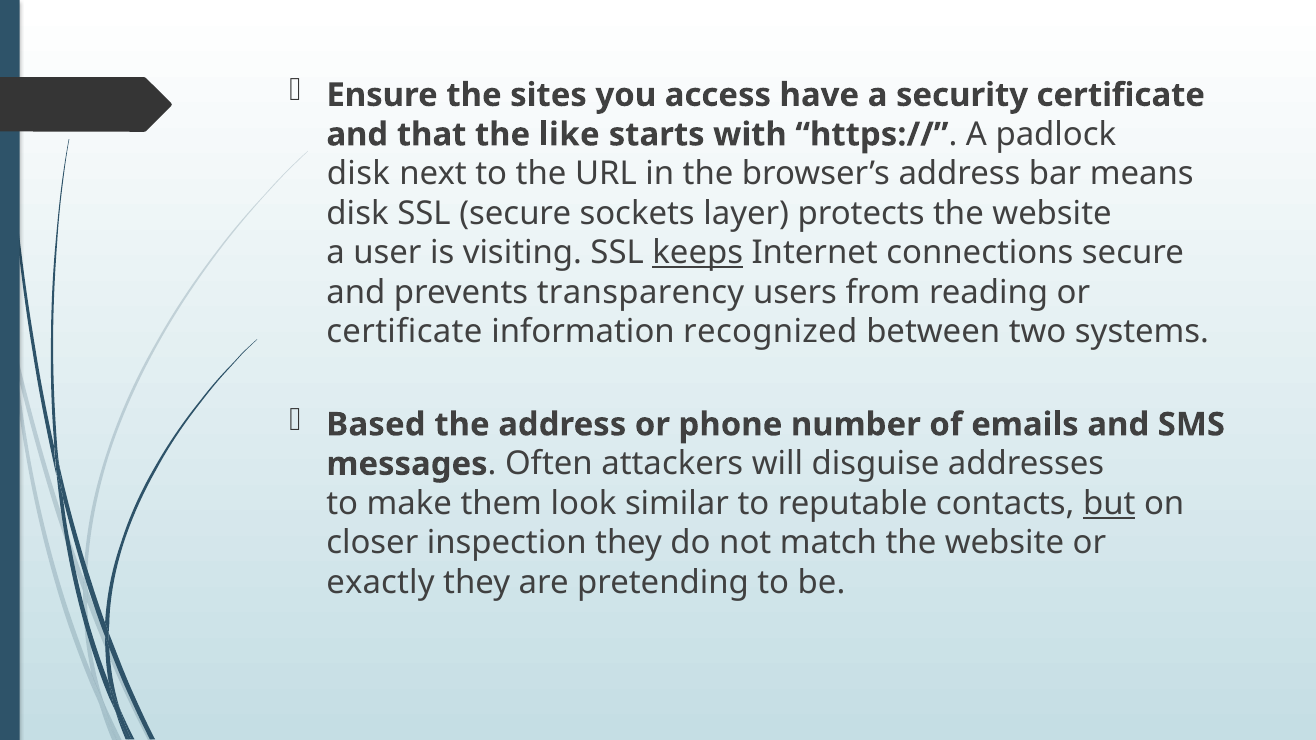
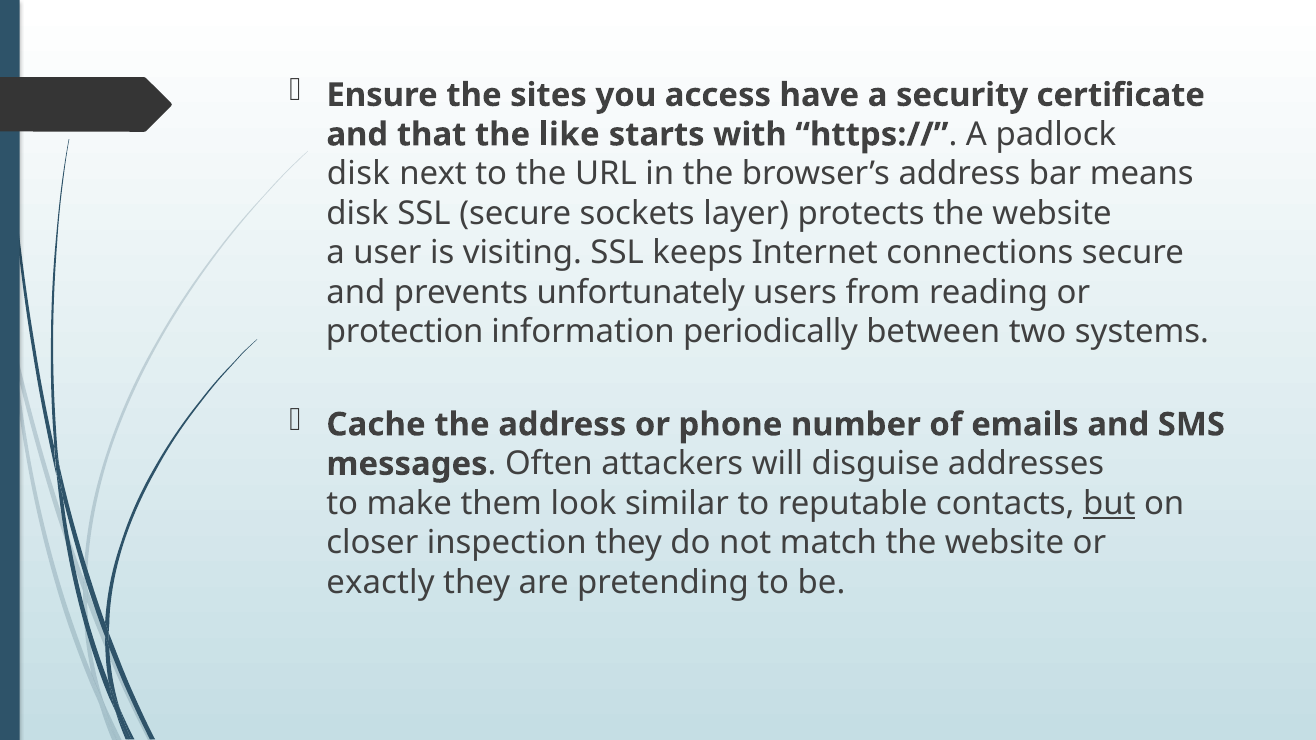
keeps underline: present -> none
transparency: transparency -> unfortunately
certificate at (404, 332): certificate -> protection
recognized: recognized -> periodically
Based: Based -> Cache
